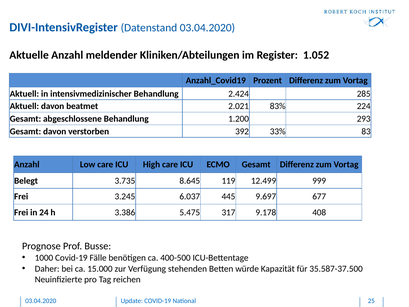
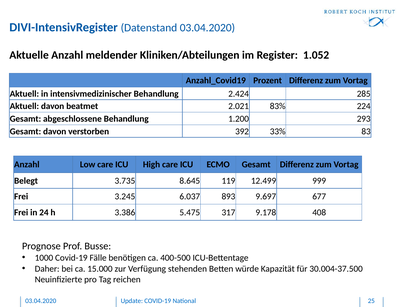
445: 445 -> 893
35.587-37.500: 35.587-37.500 -> 30.004-37.500
